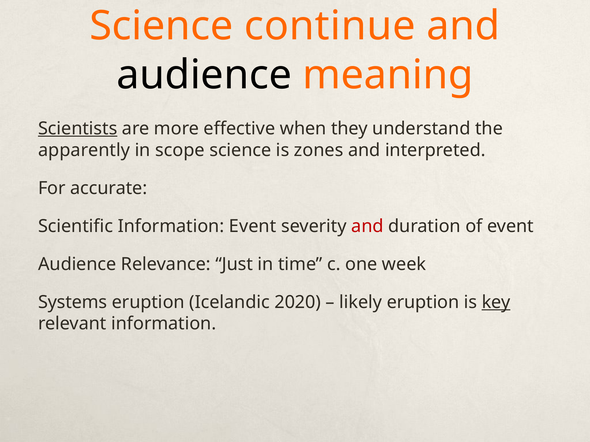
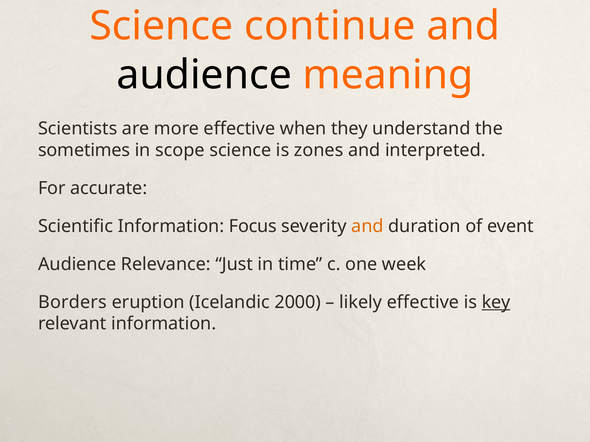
Scientists underline: present -> none
apparently: apparently -> sometimes
Information Event: Event -> Focus
and at (367, 226) colour: red -> orange
Systems: Systems -> Borders
2020: 2020 -> 2000
likely eruption: eruption -> effective
